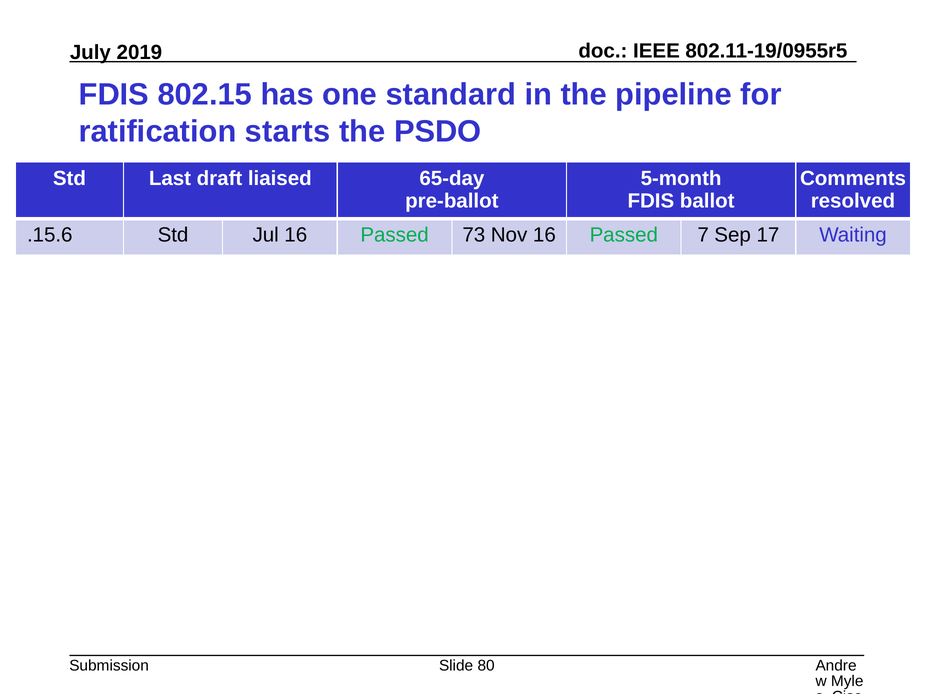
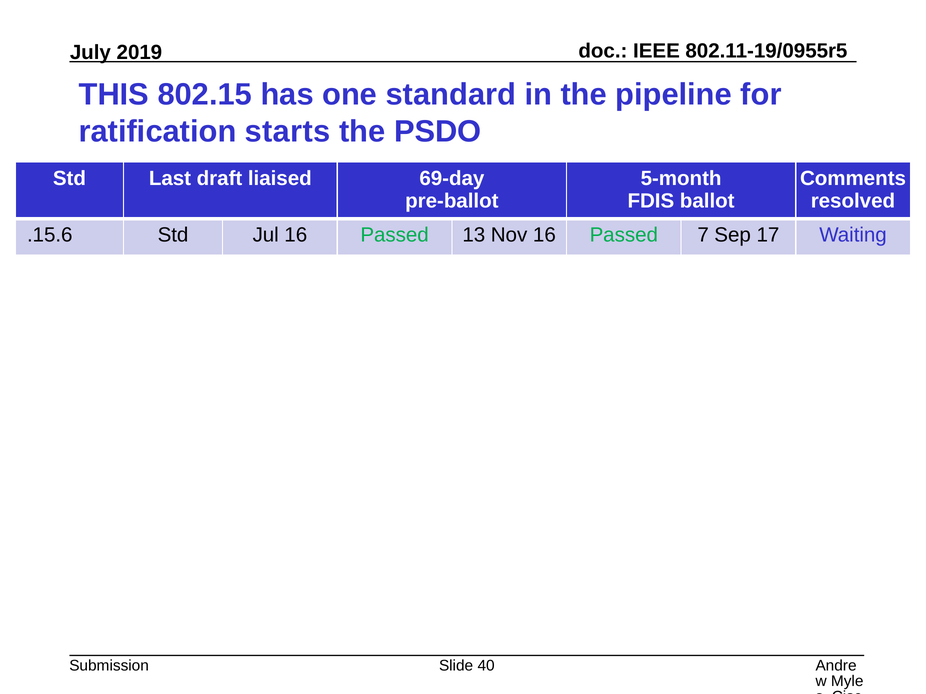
FDIS at (114, 95): FDIS -> THIS
65-day: 65-day -> 69-day
73: 73 -> 13
80: 80 -> 40
